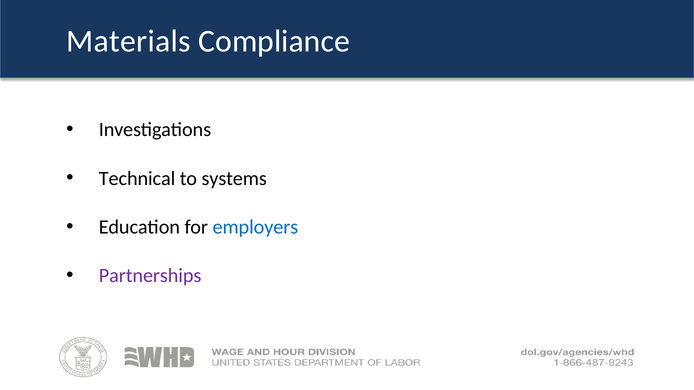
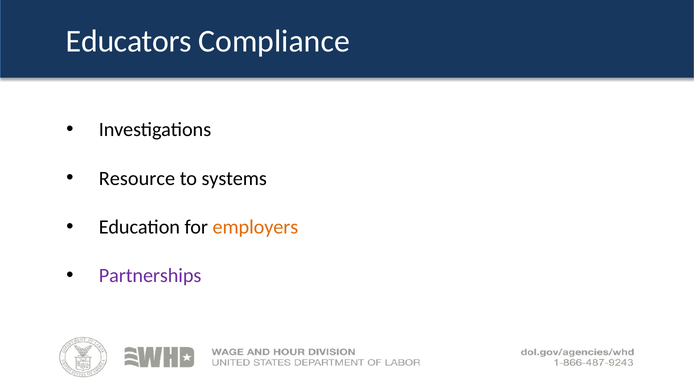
Materials: Materials -> Educators
Technical: Technical -> Resource
employers colour: blue -> orange
